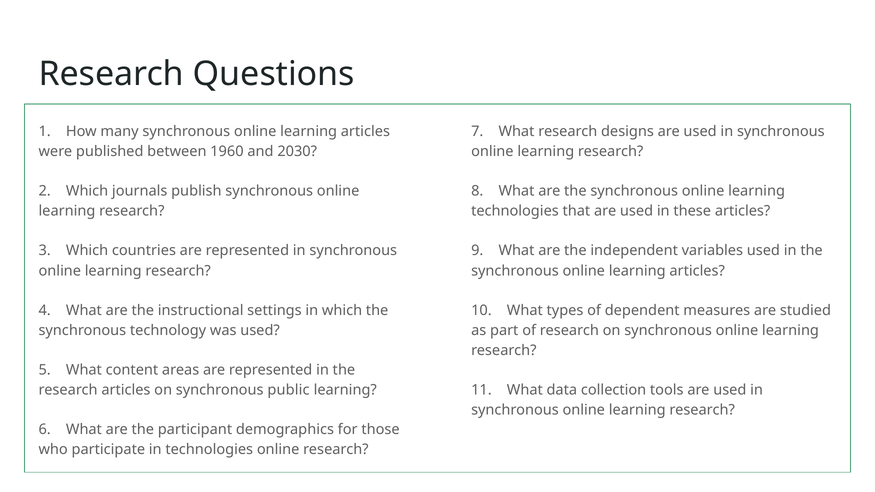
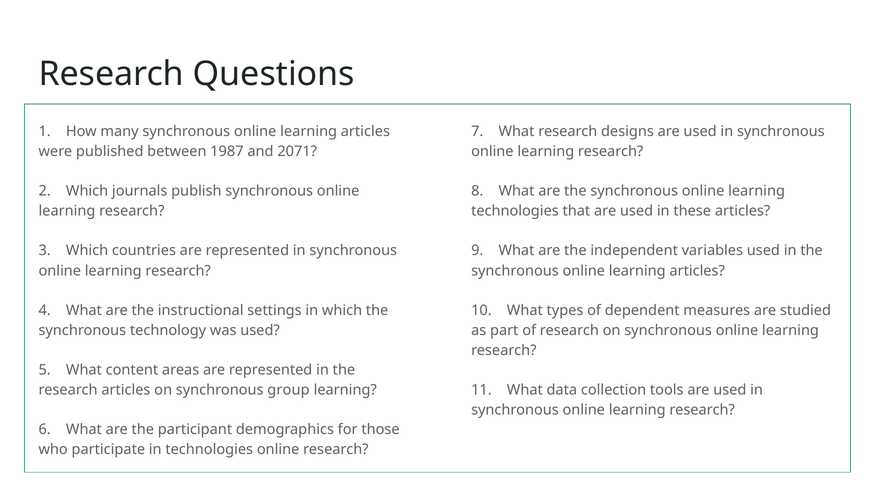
1960: 1960 -> 1987
2030: 2030 -> 2071
public: public -> group
